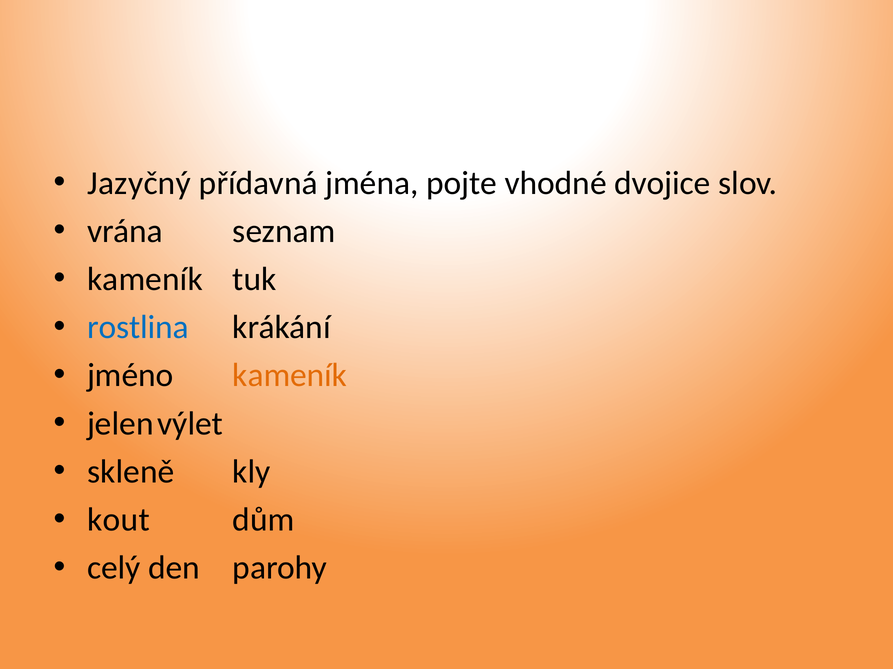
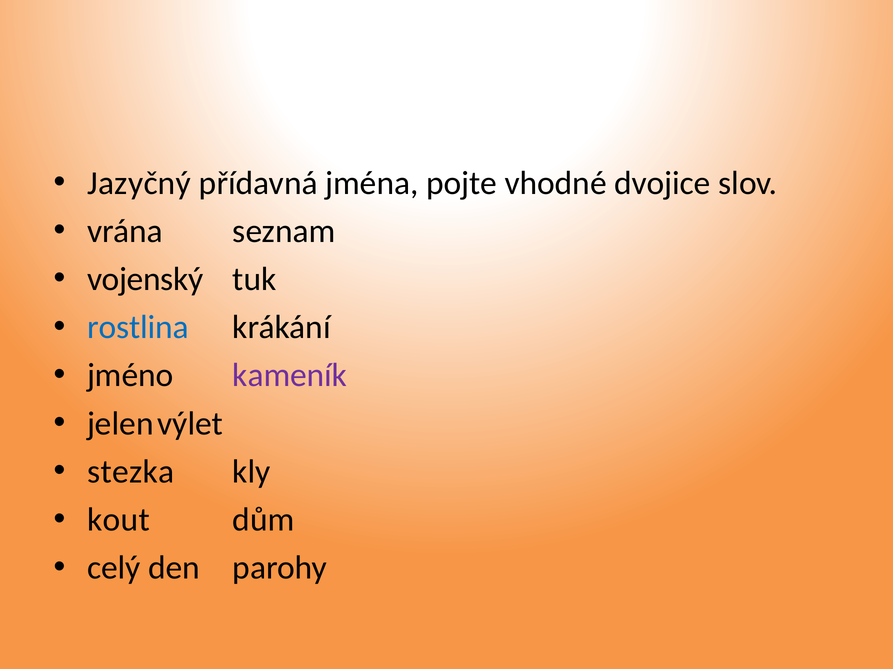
kameník at (145, 280): kameník -> vojenský
kameník at (290, 376) colour: orange -> purple
skleně: skleně -> stezka
